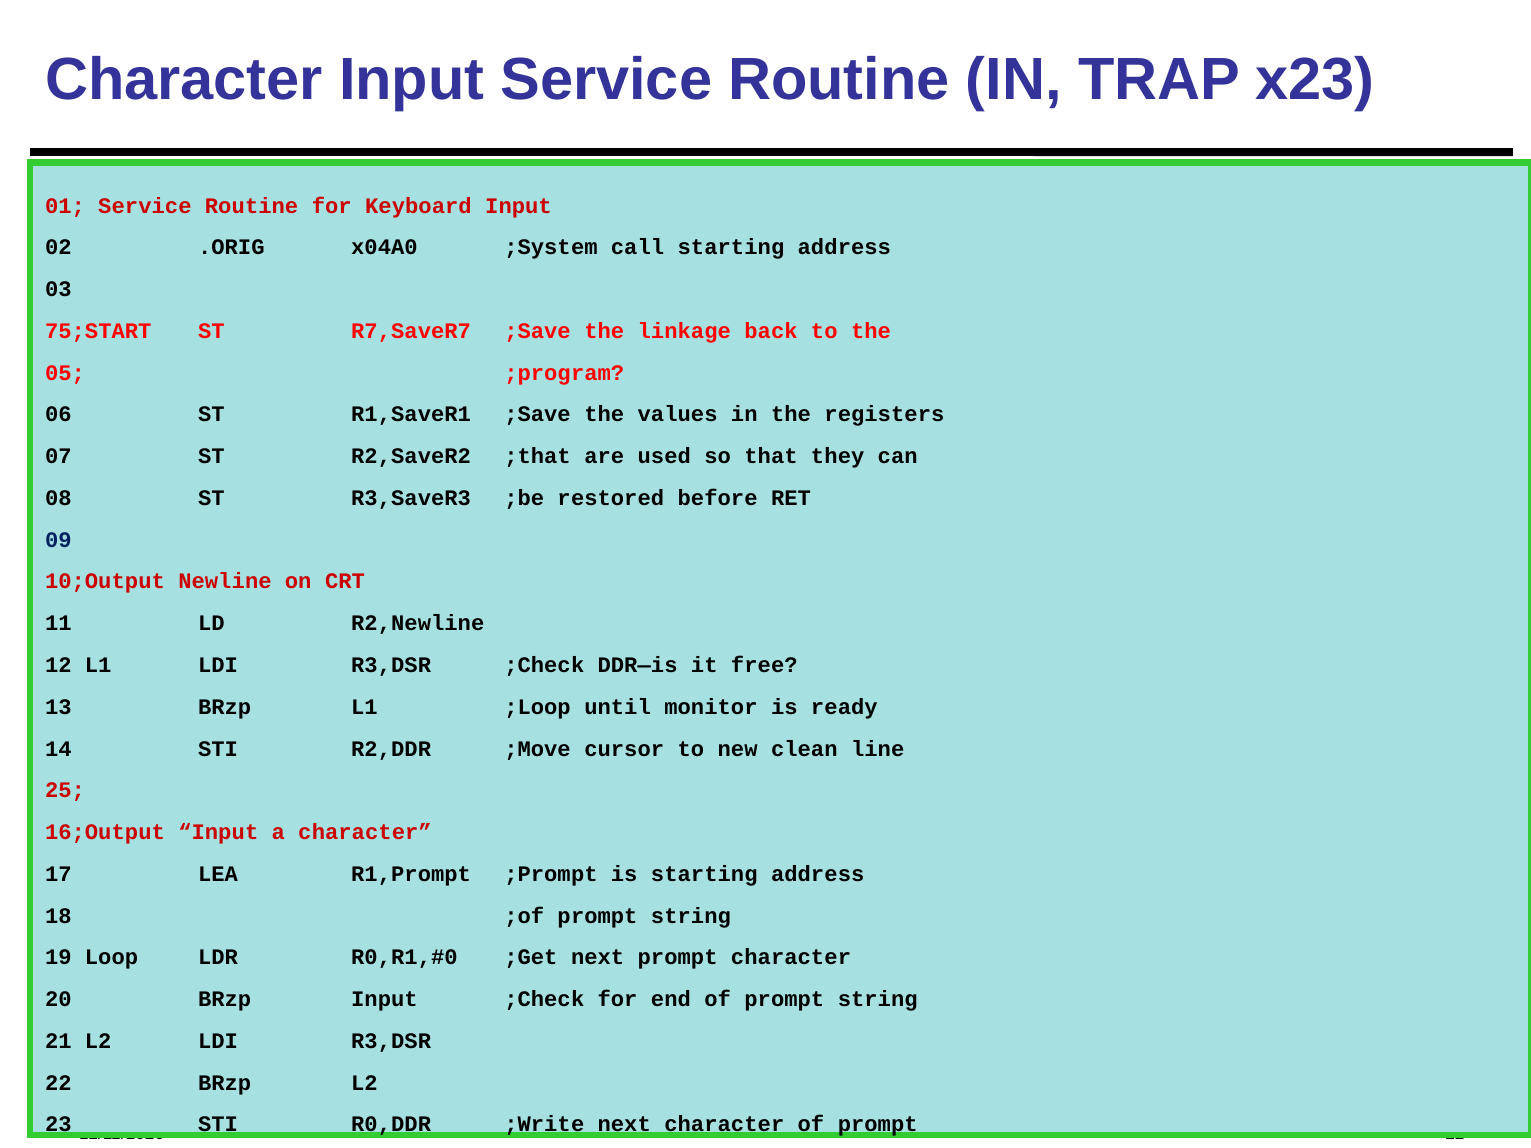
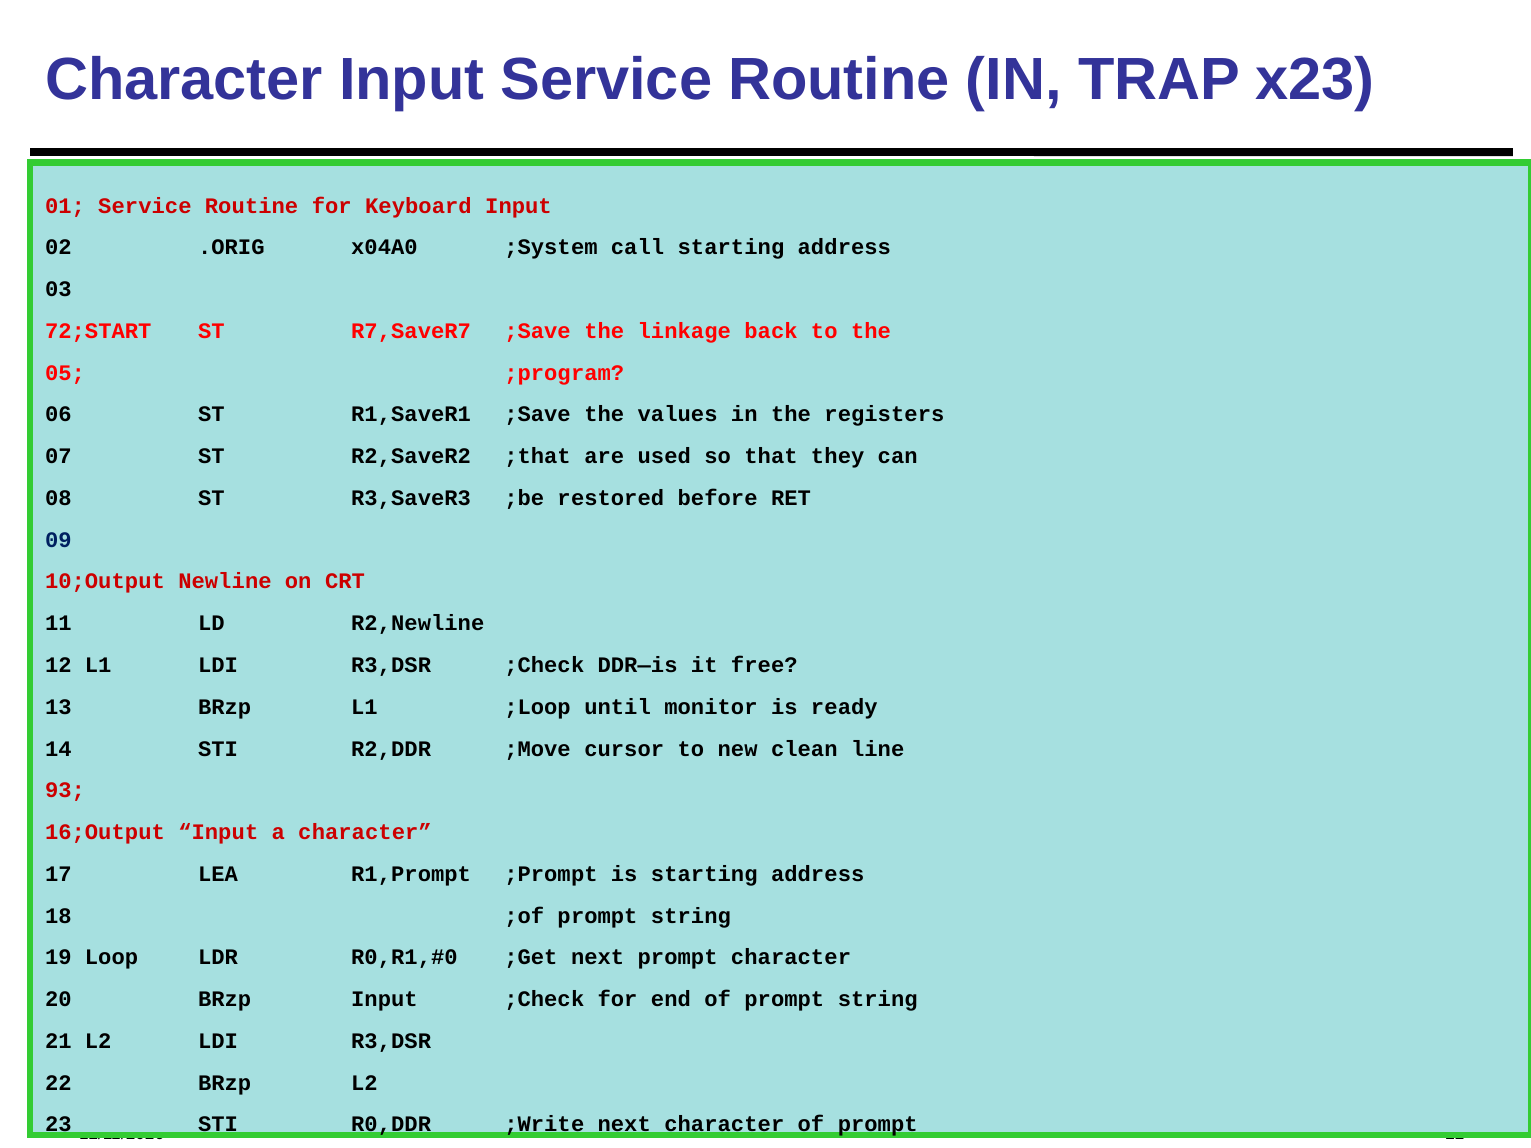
75;START: 75;START -> 72;START
25 at (65, 791): 25 -> 93
